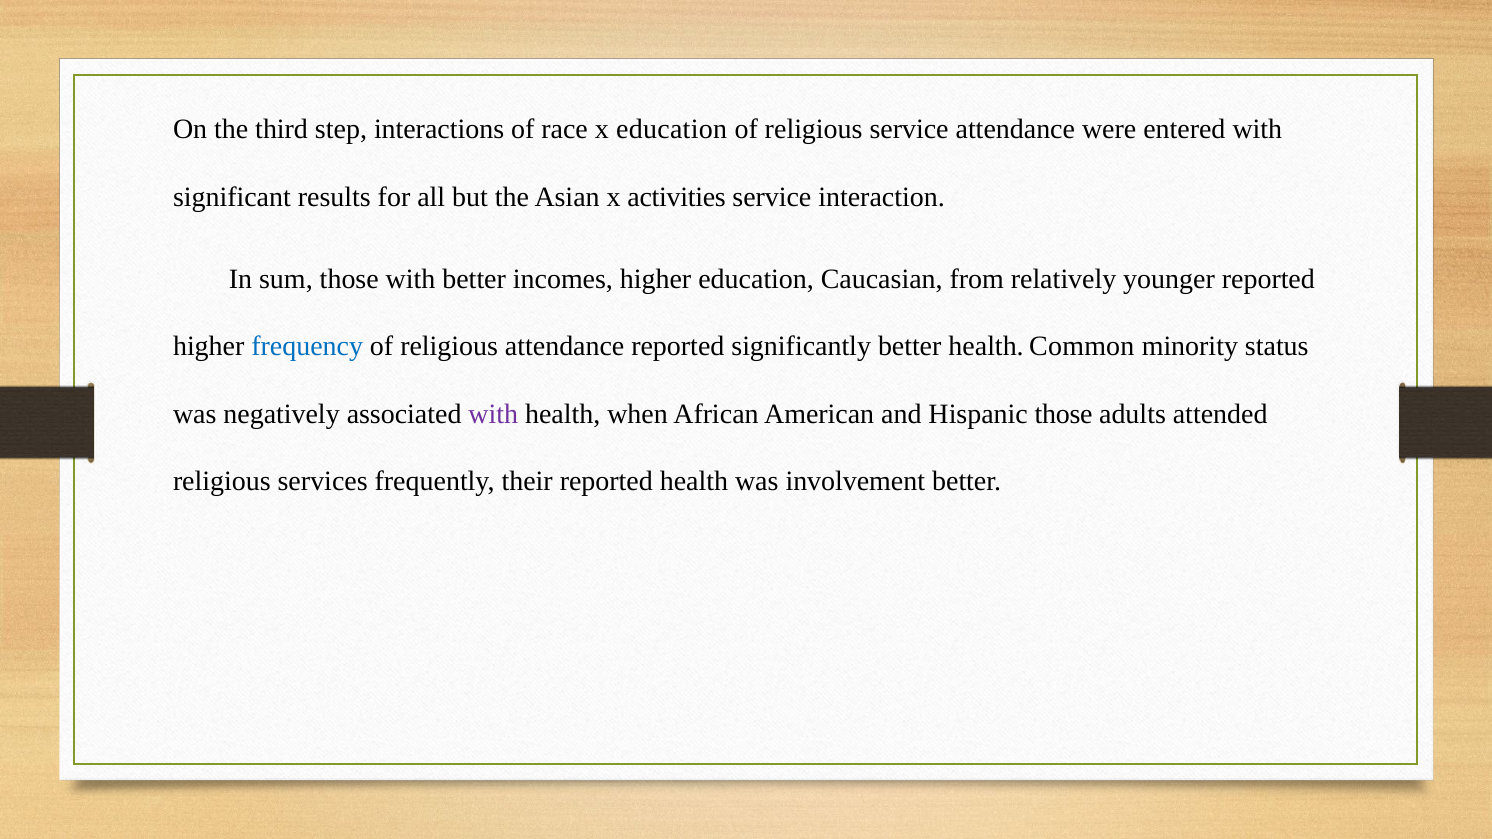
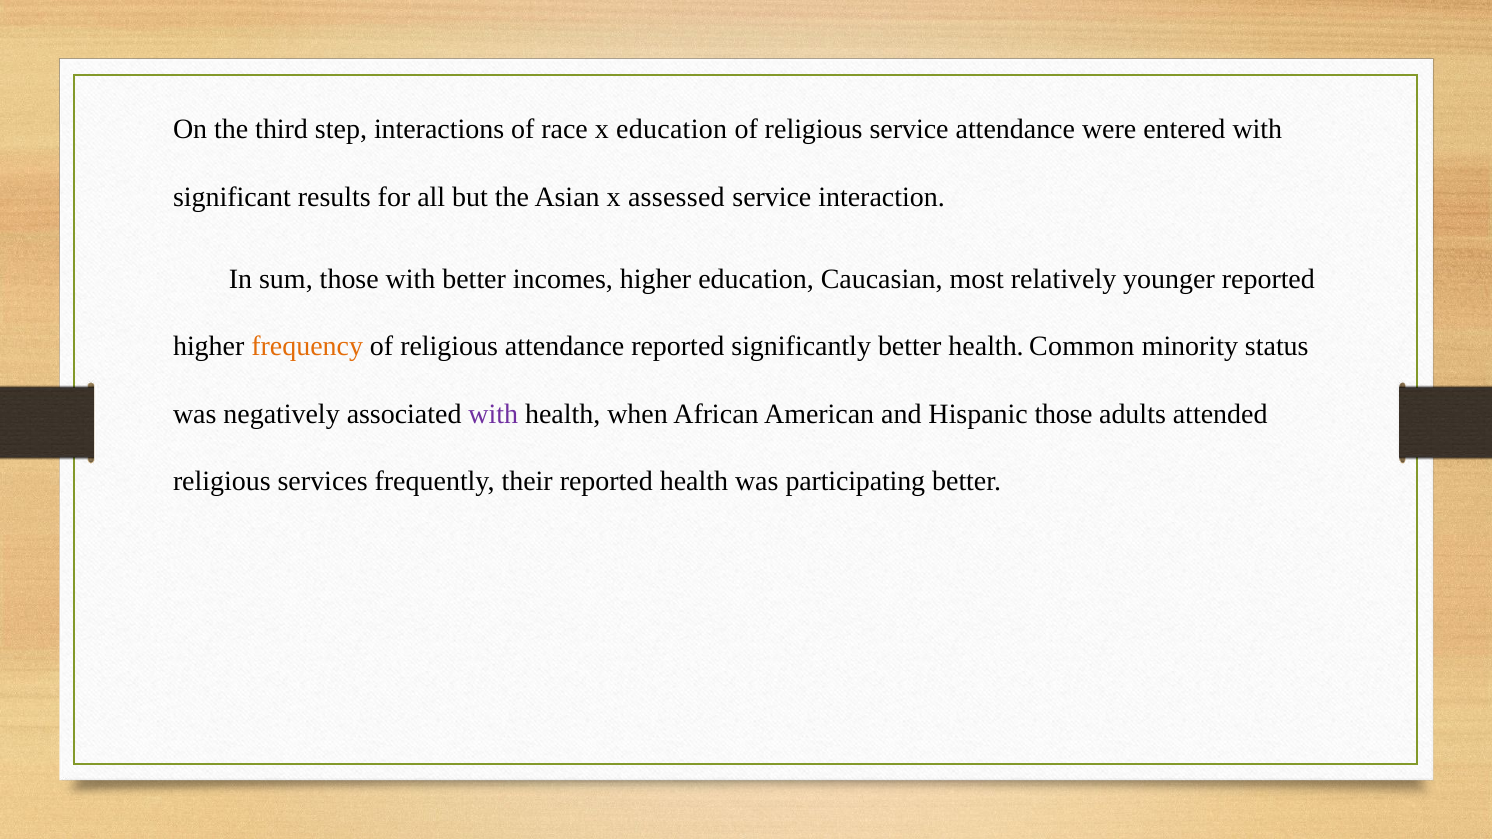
activities: activities -> assessed
from: from -> most
frequency colour: blue -> orange
involvement: involvement -> participating
